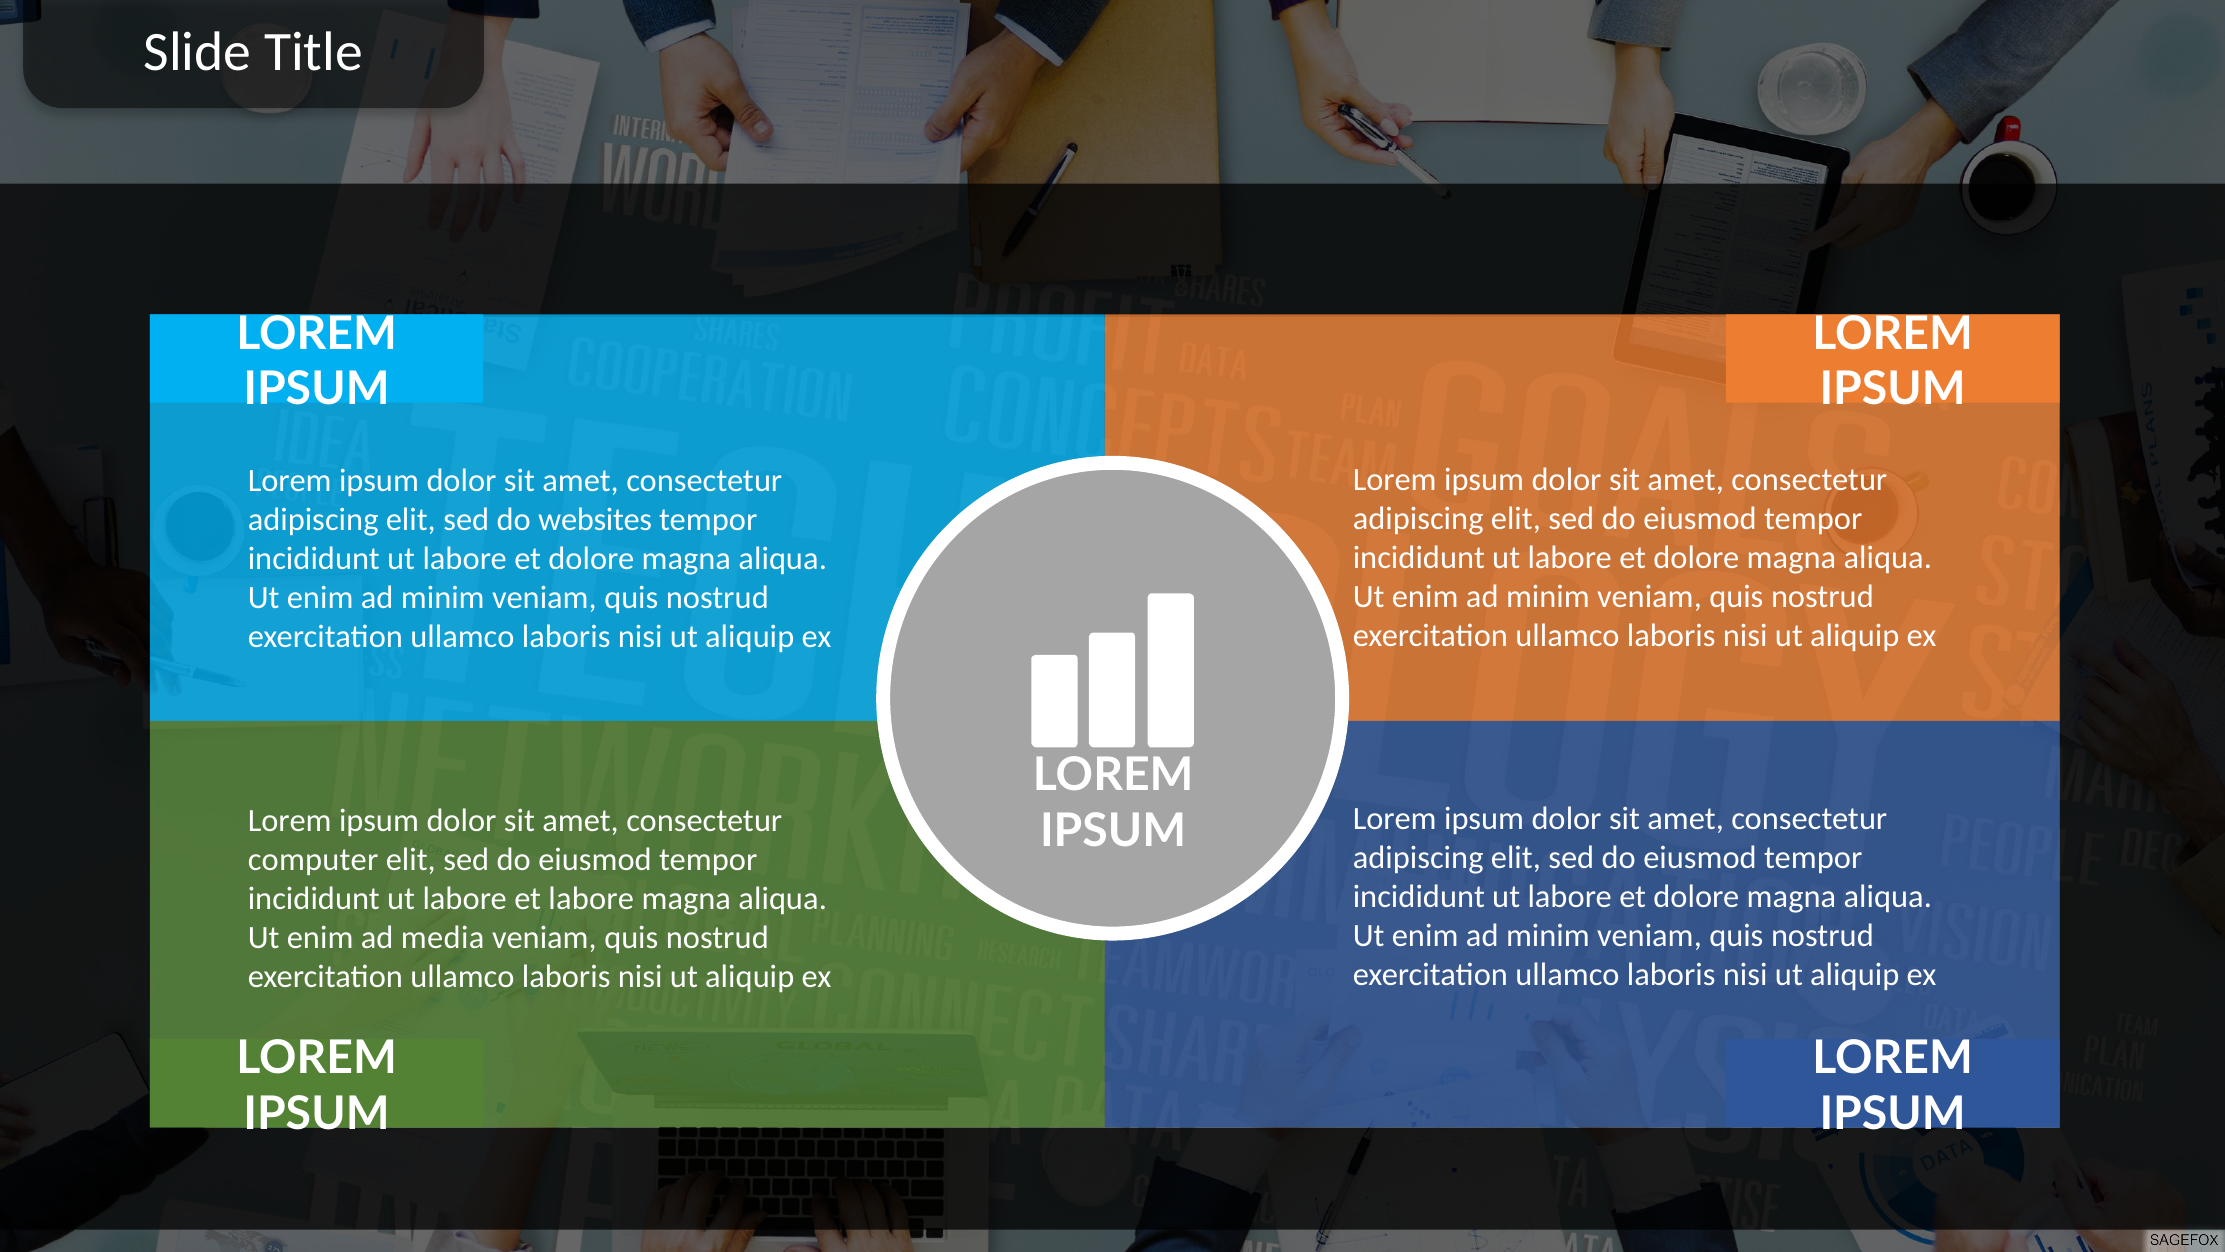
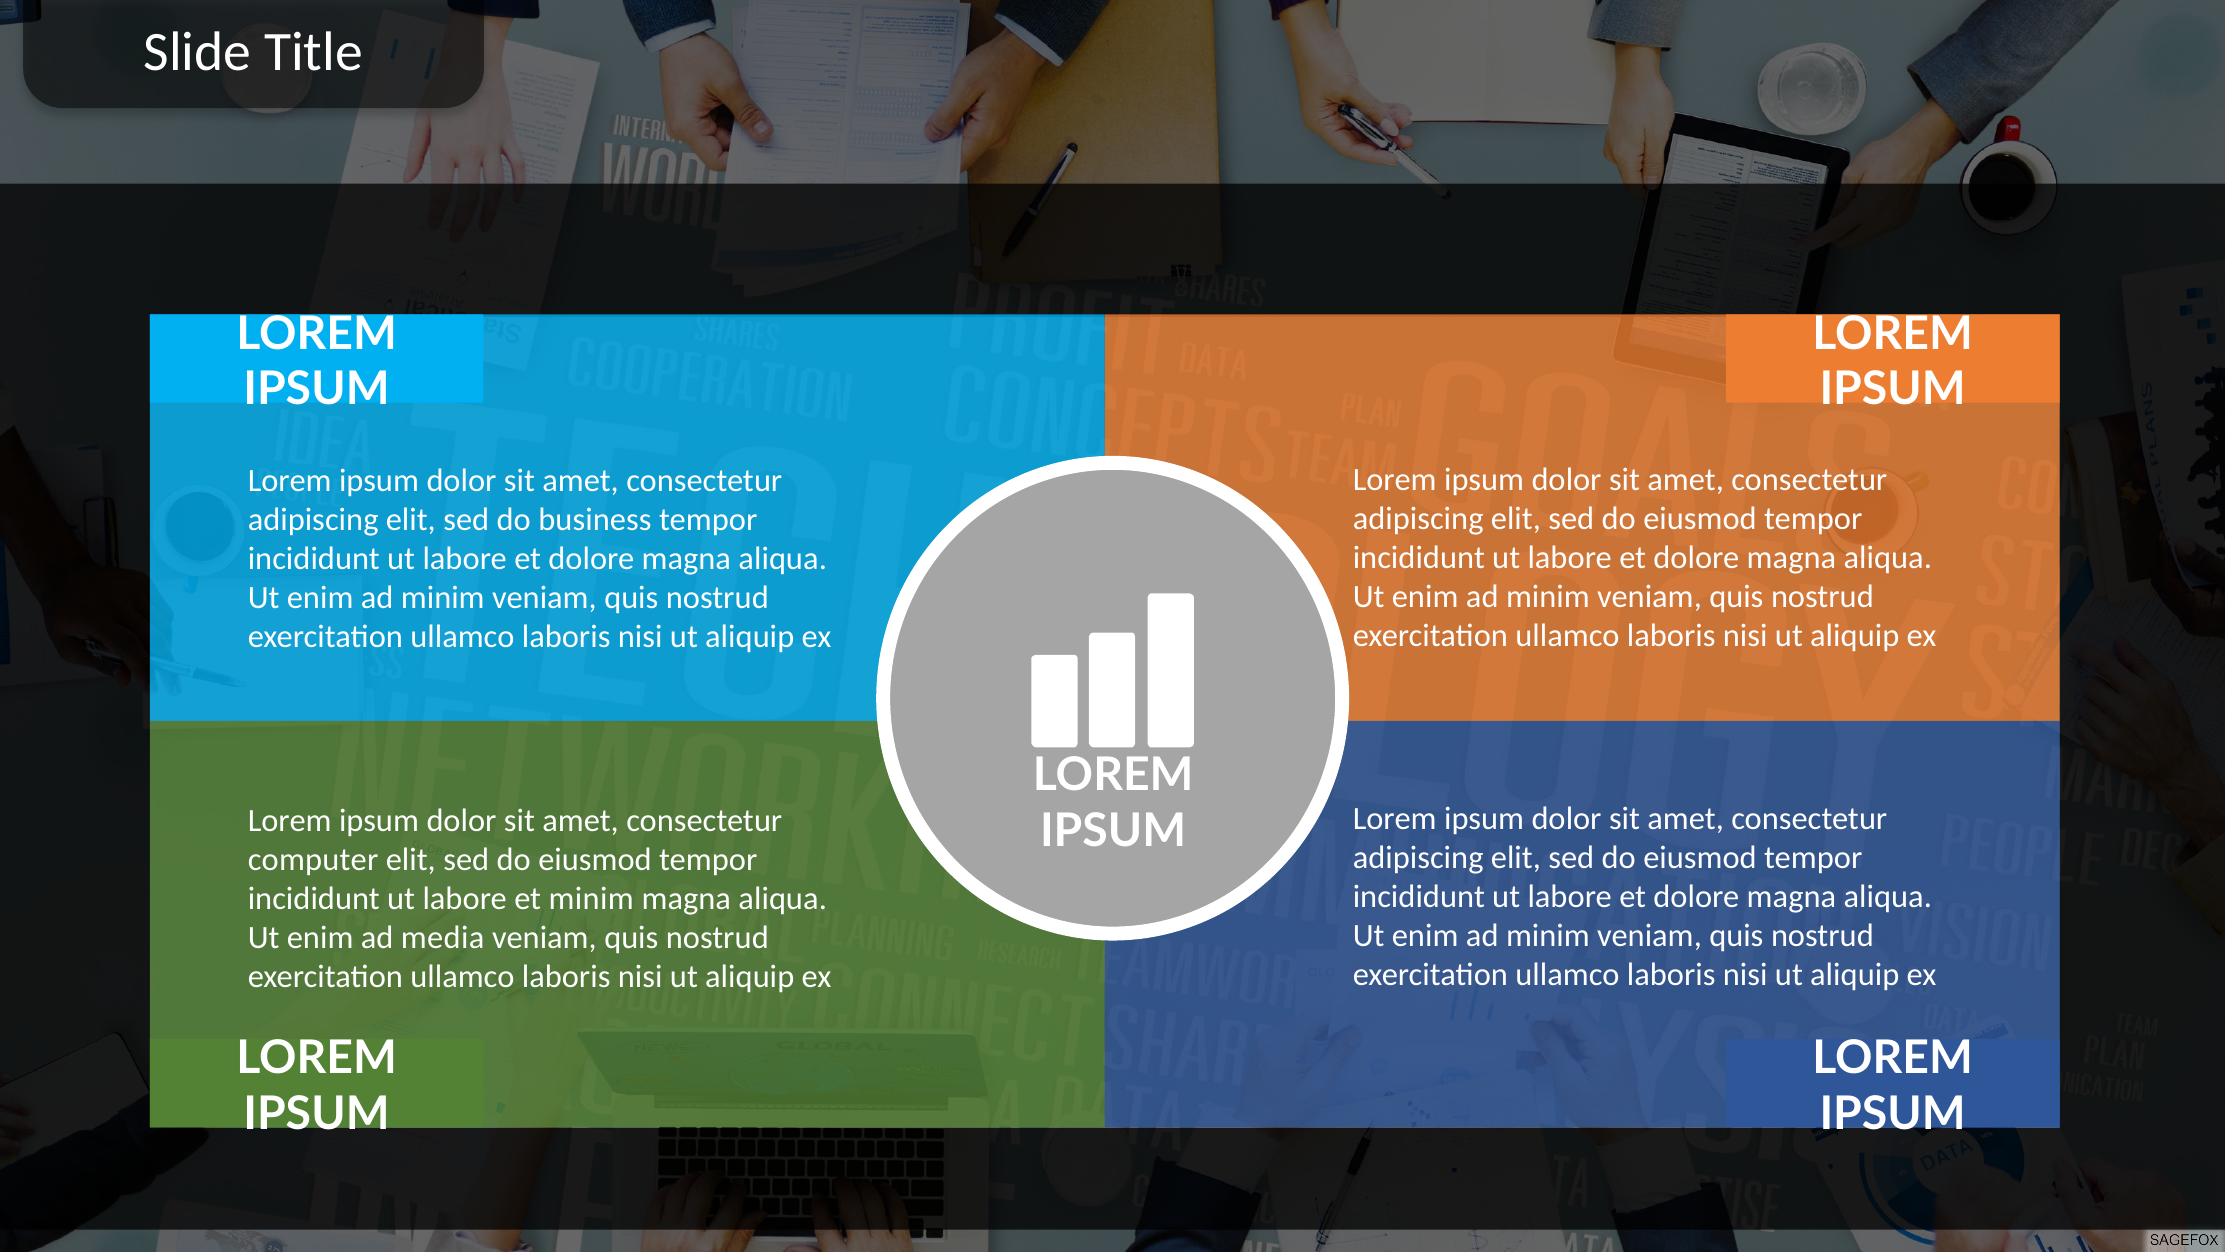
websites: websites -> business
et labore: labore -> minim
